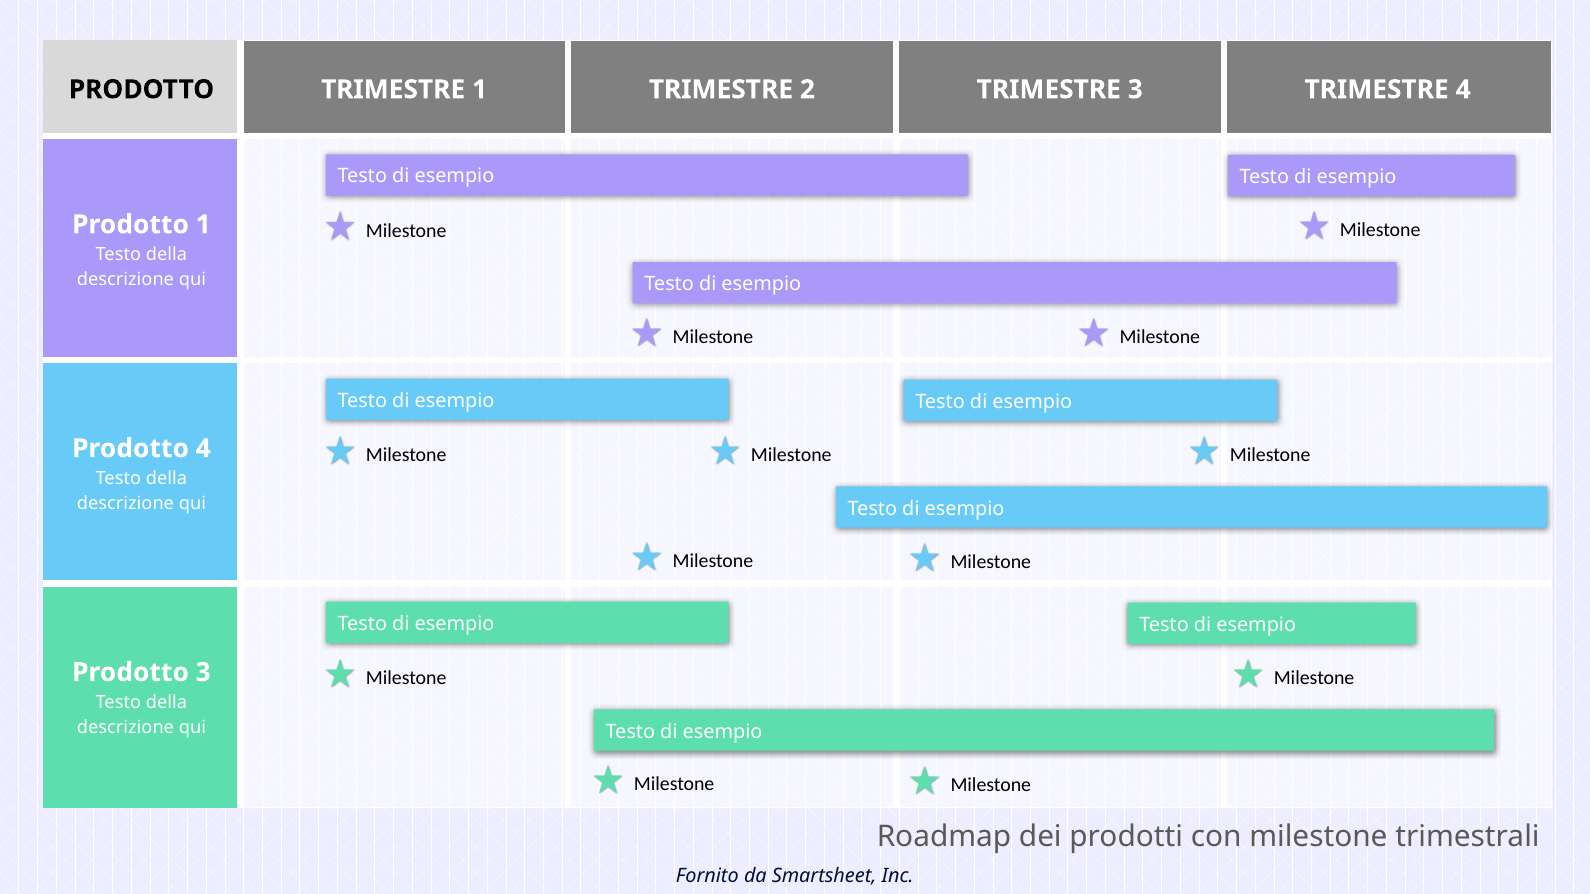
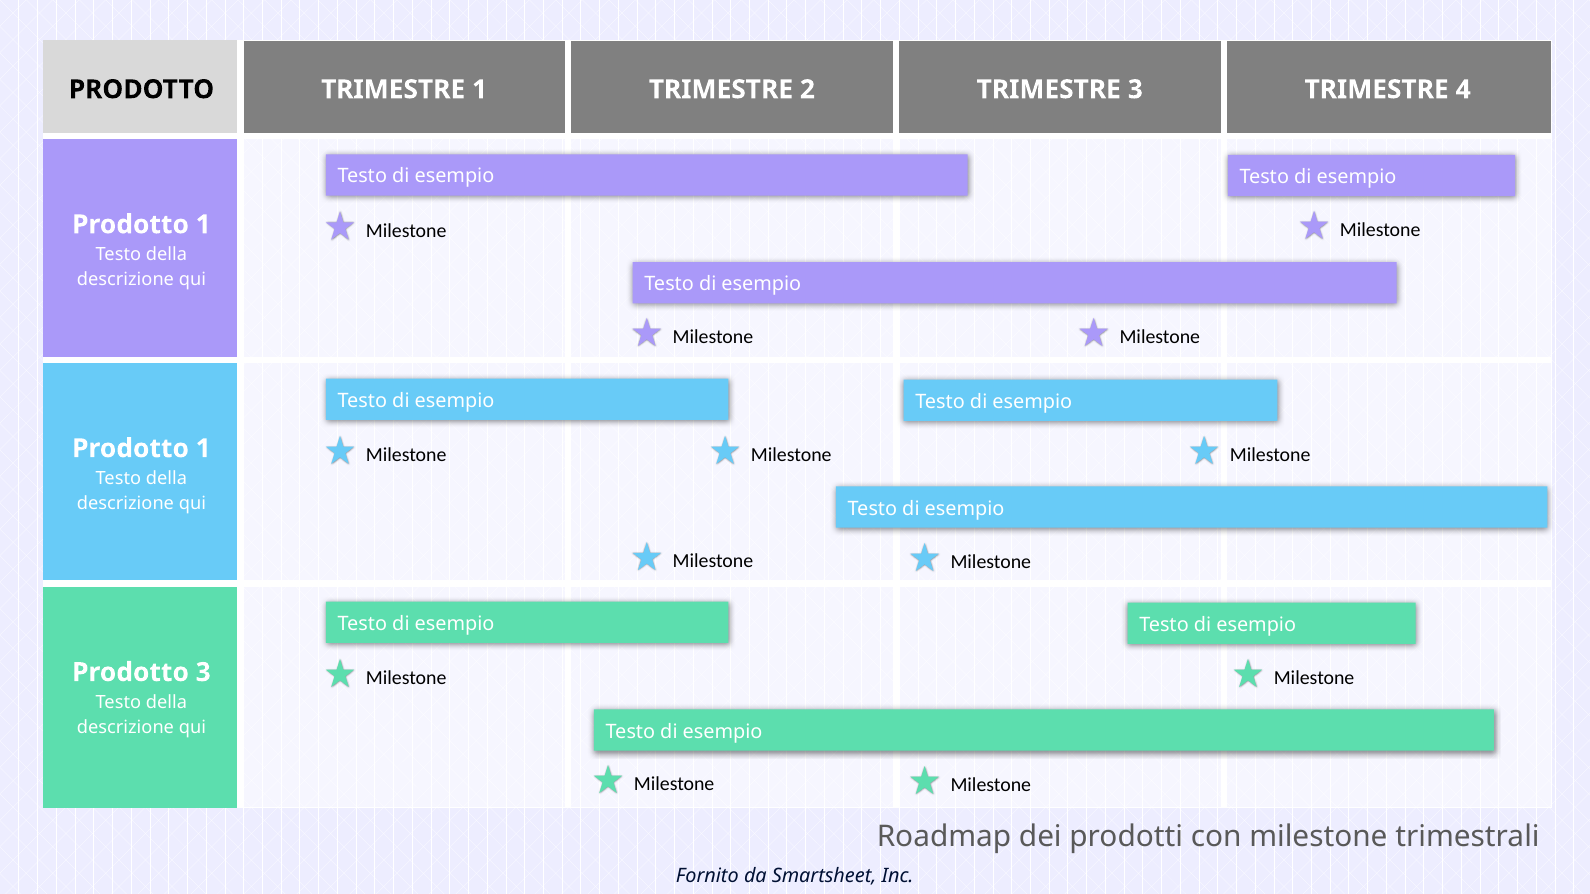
4 at (203, 449): 4 -> 1
